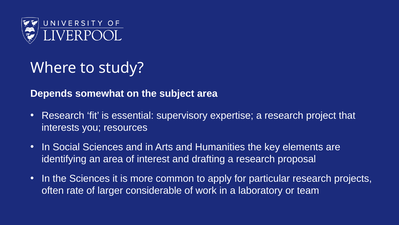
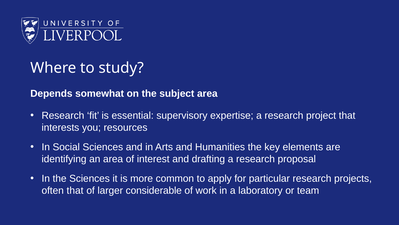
often rate: rate -> that
